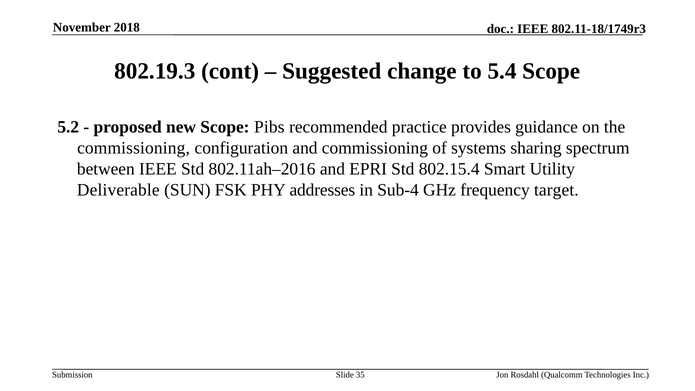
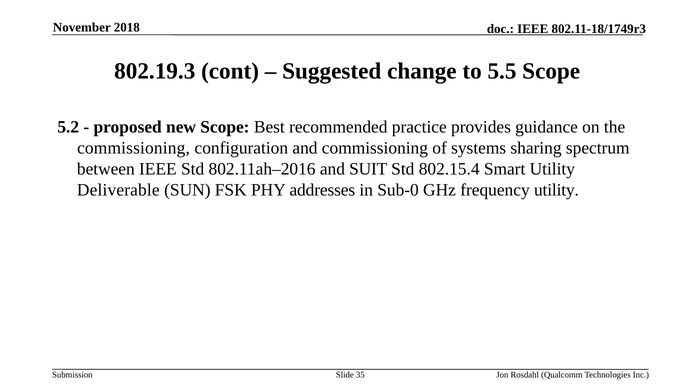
5.4: 5.4 -> 5.5
Pibs: Pibs -> Best
EPRI: EPRI -> SUIT
Sub-4: Sub-4 -> Sub-0
frequency target: target -> utility
